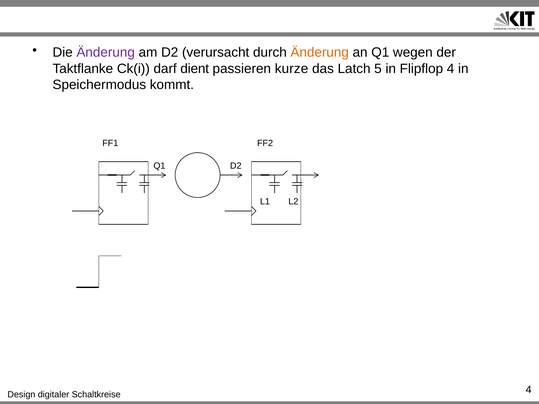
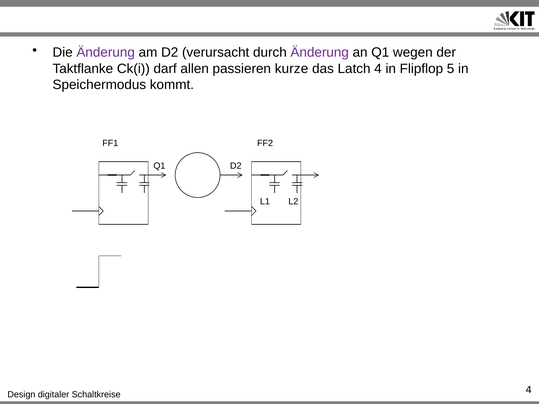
Änderung at (320, 53) colour: orange -> purple
dient: dient -> allen
Latch 5: 5 -> 4
Flipflop 4: 4 -> 5
